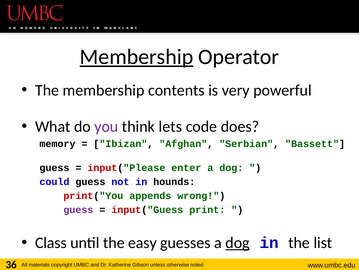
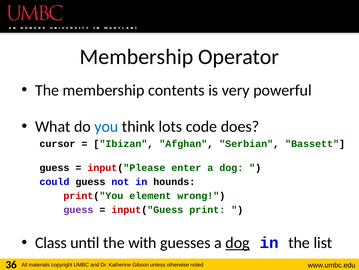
Membership at (137, 57) underline: present -> none
you colour: purple -> blue
lets: lets -> lots
memory: memory -> cursor
appends: appends -> element
easy: easy -> with
